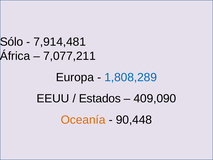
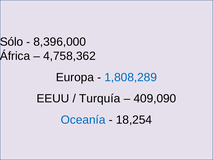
7,914,481: 7,914,481 -> 8,396,000
7,077,211: 7,077,211 -> 4,758,362
Estados: Estados -> Turquía
Oceanía colour: orange -> blue
90,448: 90,448 -> 18,254
